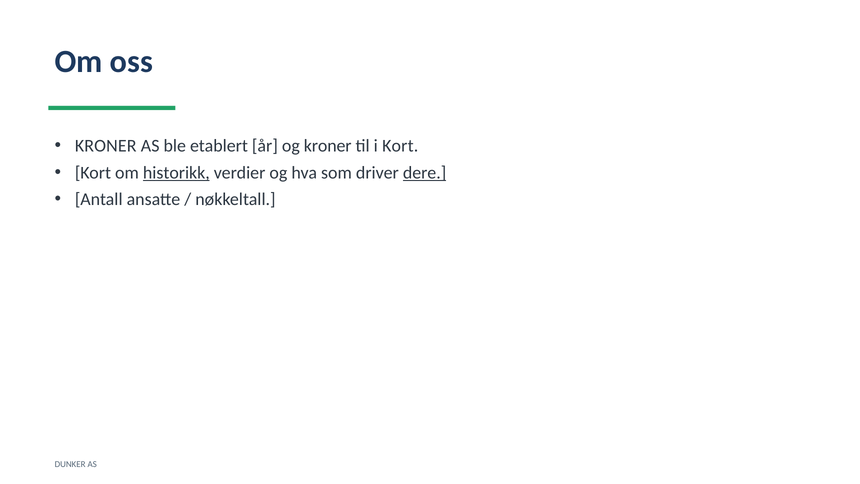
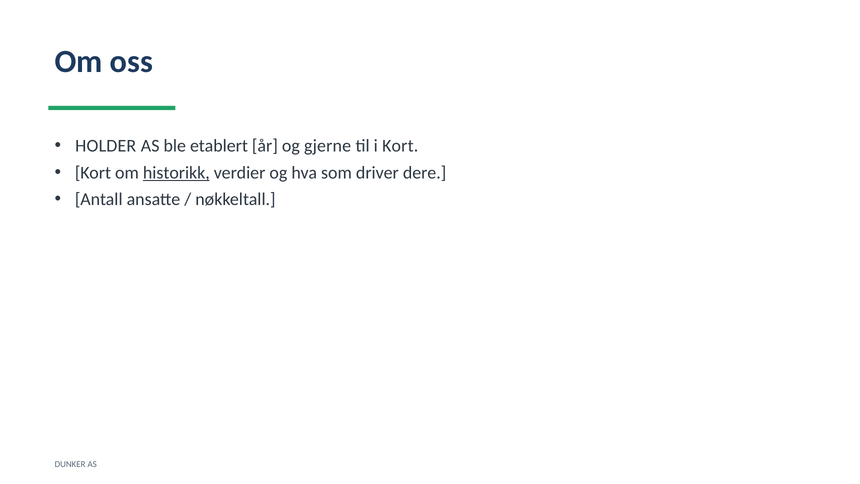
KRONER at (106, 146): KRONER -> HOLDER
og kroner: kroner -> gjerne
dere underline: present -> none
